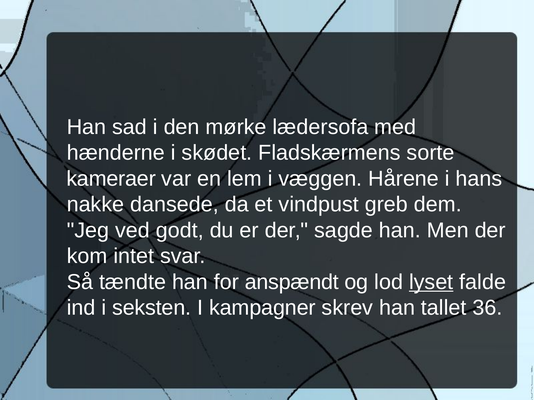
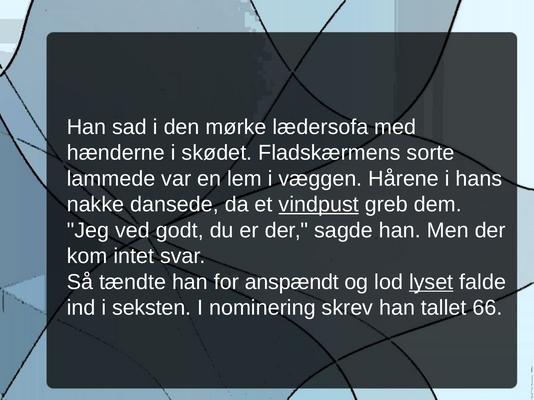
kameraer: kameraer -> lammede
vindpust underline: none -> present
kampagner: kampagner -> nominering
36: 36 -> 66
